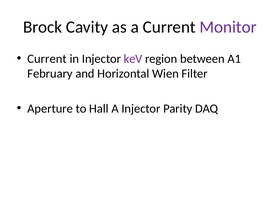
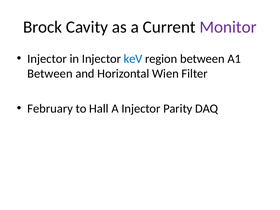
Current at (47, 59): Current -> Injector
keV colour: purple -> blue
February at (50, 74): February -> Between
Aperture: Aperture -> February
